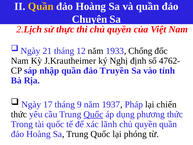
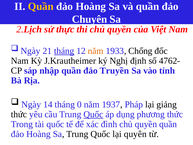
tháng at (64, 51) underline: none -> present
năm at (96, 51) colour: black -> orange
17: 17 -> 14
9: 9 -> 0
chiến: chiến -> giảng
lãnh: lãnh -> đình
phóng: phóng -> quyên
